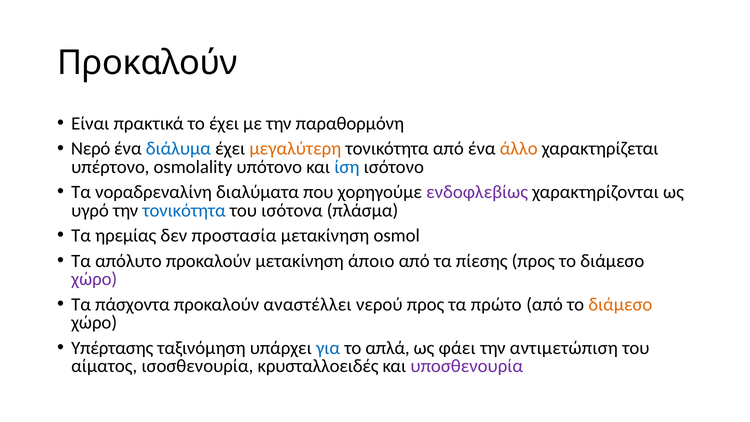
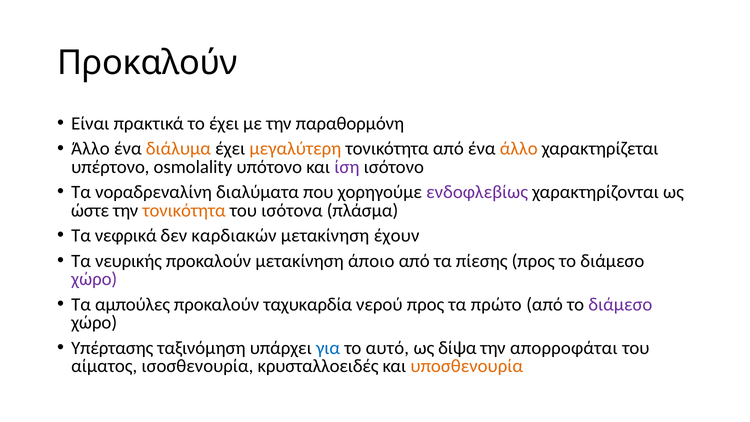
Νερό at (91, 149): Νερό -> Άλλο
διάλυμα colour: blue -> orange
ίση colour: blue -> purple
υγρό: υγρό -> ώστε
τονικότητα at (184, 210) colour: blue -> orange
ηρεμίας: ηρεμίας -> νεφρικά
προστασία: προστασία -> καρδιακών
osmol: osmol -> έχουν
απόλυτο: απόλυτο -> νευρικής
πάσχοντα: πάσχοντα -> αμπούλες
αναστέλλει: αναστέλλει -> ταχυκαρδία
διάμεσο at (620, 304) colour: orange -> purple
απλά: απλά -> αυτό
φάει: φάει -> δίψα
αντιμετώπιση: αντιμετώπιση -> απορροφάται
υποσθενουρία colour: purple -> orange
